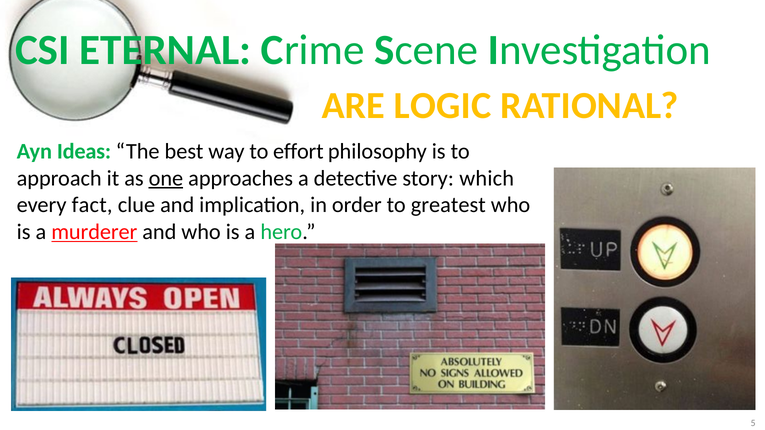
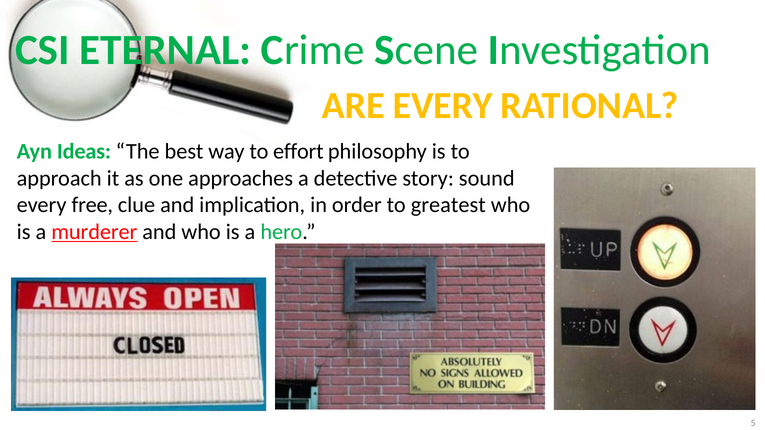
ARE LOGIC: LOGIC -> EVERY
one underline: present -> none
which: which -> sound
fact: fact -> free
